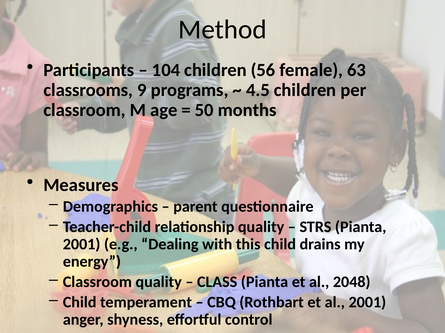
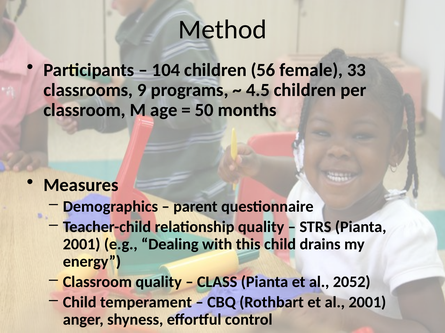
63: 63 -> 33
2048: 2048 -> 2052
